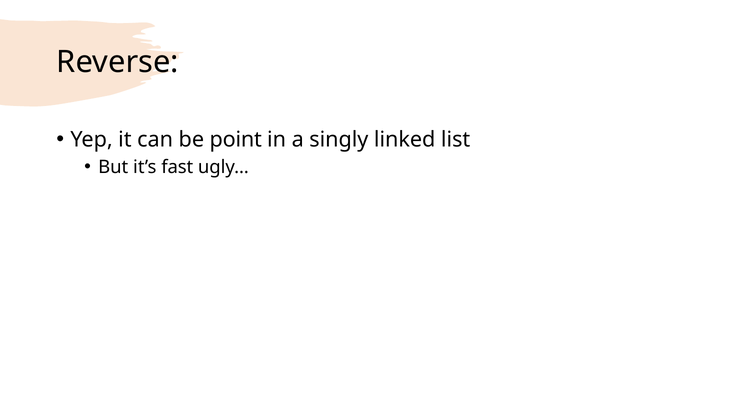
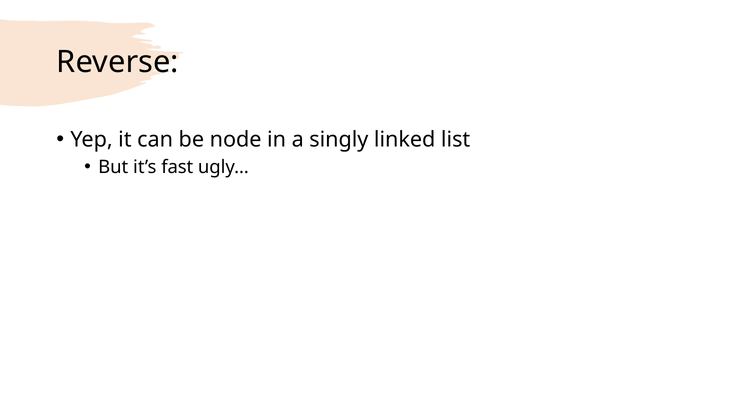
point: point -> node
